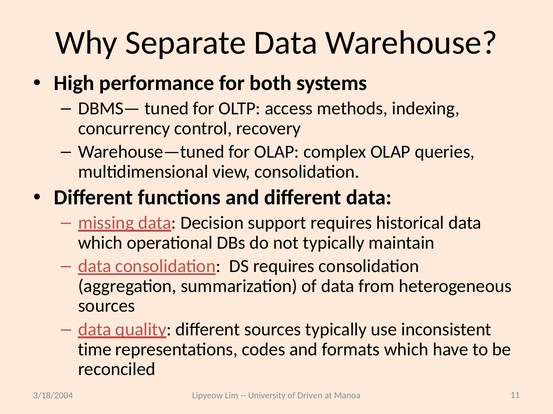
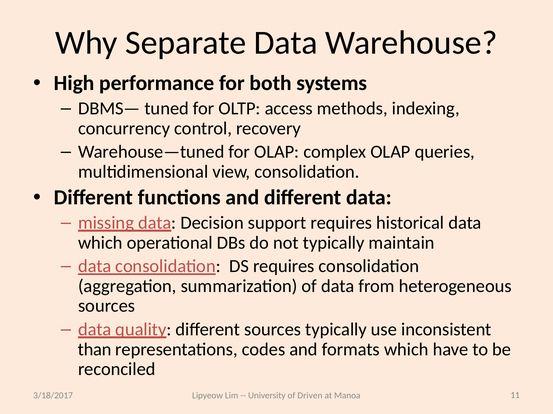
time: time -> than
3/18/2004: 3/18/2004 -> 3/18/2017
